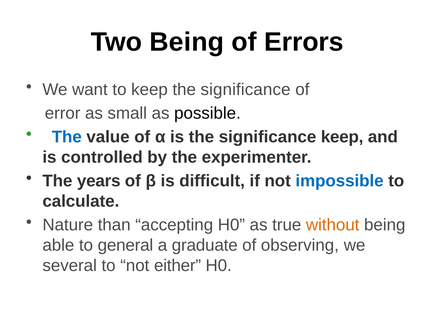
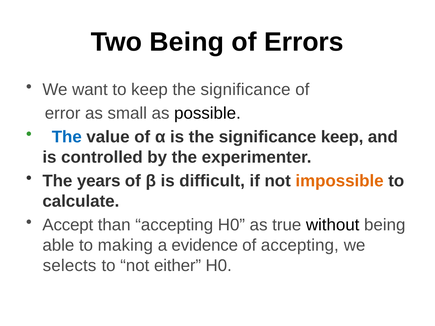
impossible colour: blue -> orange
Nature: Nature -> Accept
without colour: orange -> black
general: general -> making
graduate: graduate -> evidence
of observing: observing -> accepting
several: several -> selects
